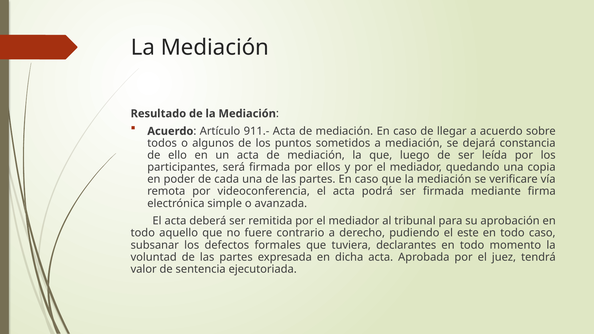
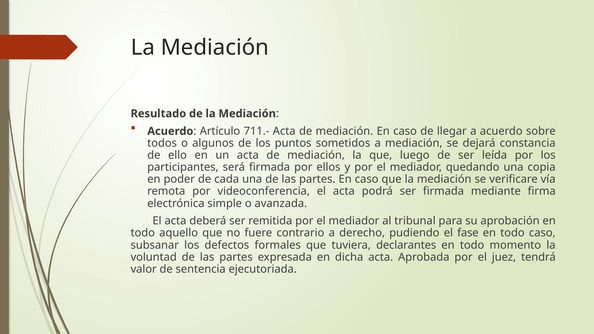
911.-: 911.- -> 711.-
este: este -> fase
